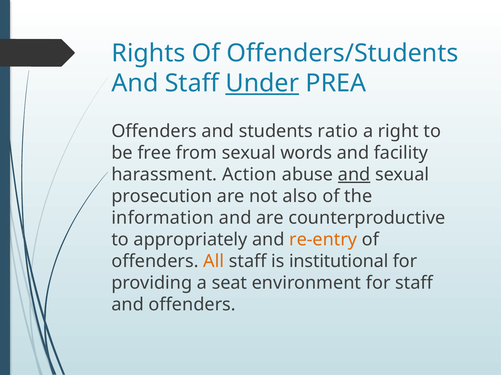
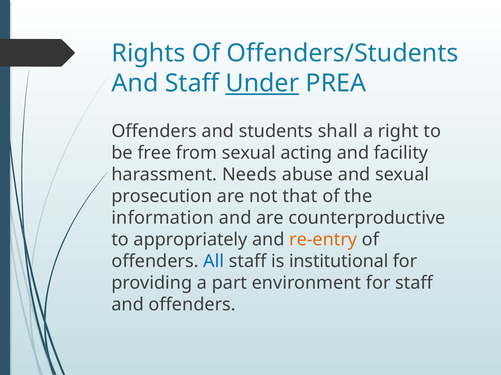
ratio: ratio -> shall
words: words -> acting
Action: Action -> Needs
and at (354, 175) underline: present -> none
also: also -> that
All colour: orange -> blue
seat: seat -> part
